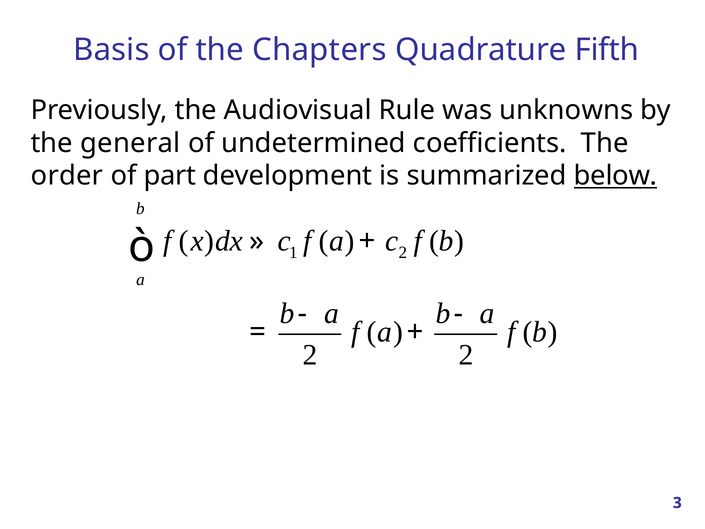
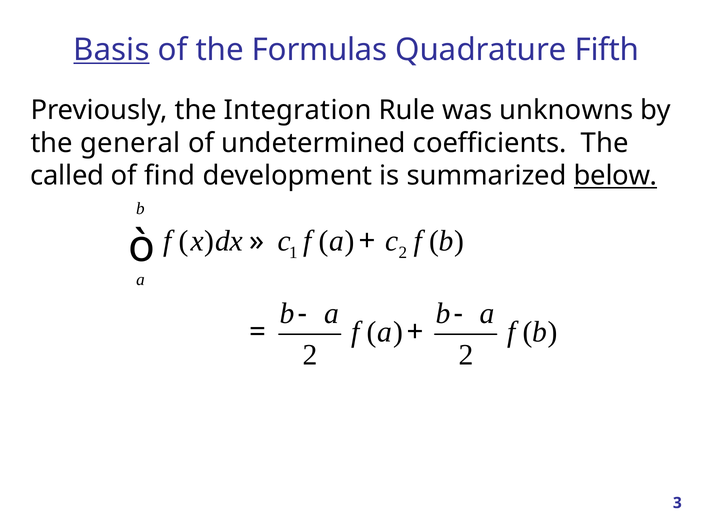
Basis underline: none -> present
Chapters: Chapters -> Formulas
Audiovisual: Audiovisual -> Integration
order: order -> called
part: part -> find
